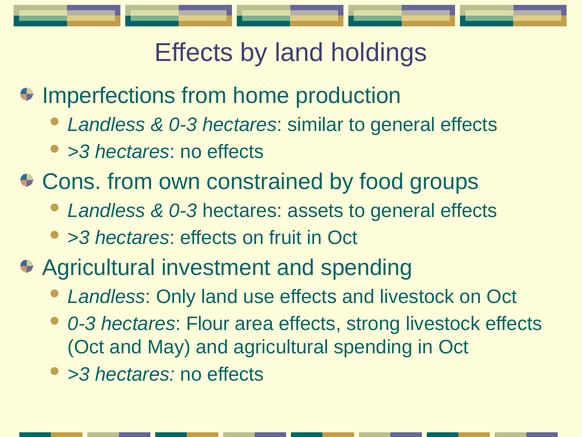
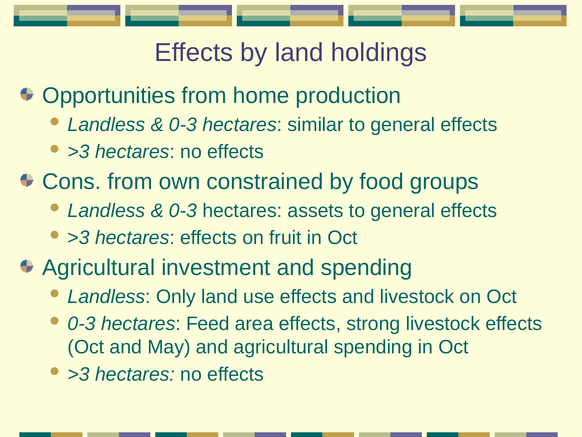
Imperfections: Imperfections -> Opportunities
Flour: Flour -> Feed
